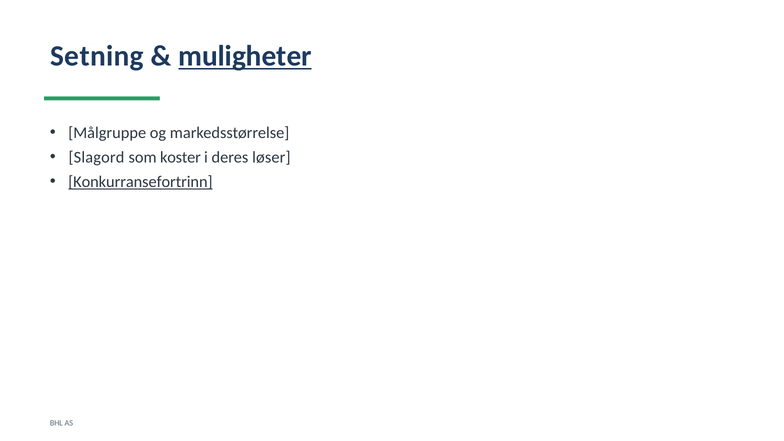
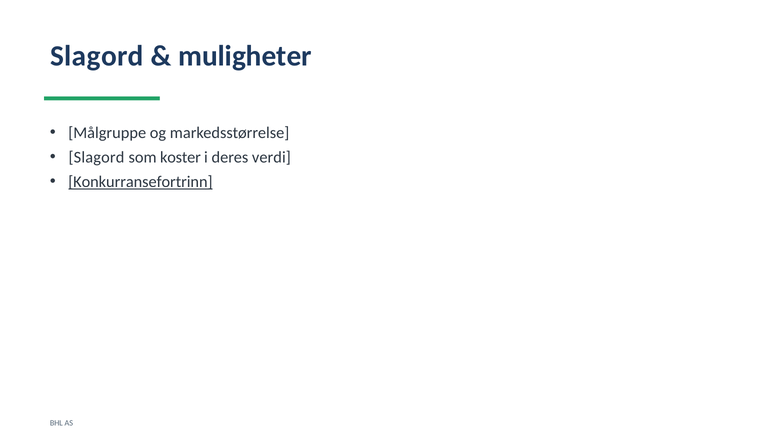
Setning at (97, 56): Setning -> Slagord
muligheter underline: present -> none
løser: løser -> verdi
